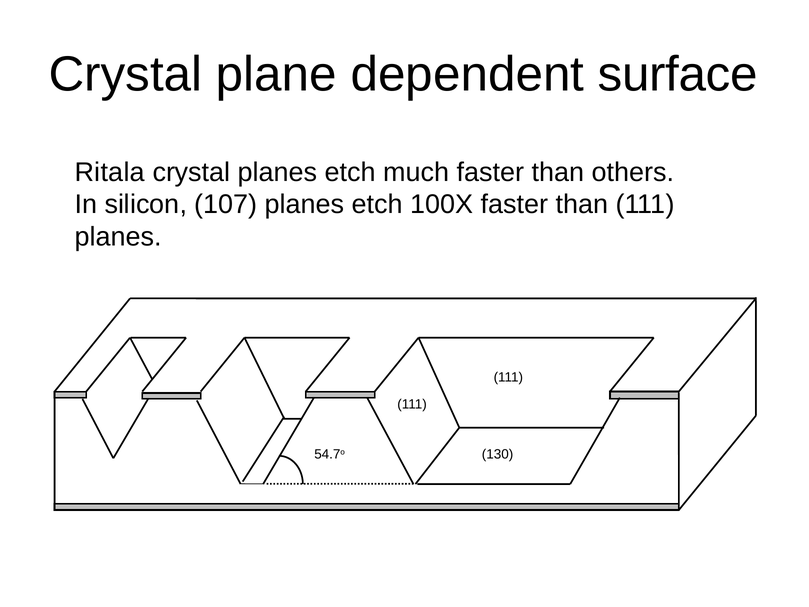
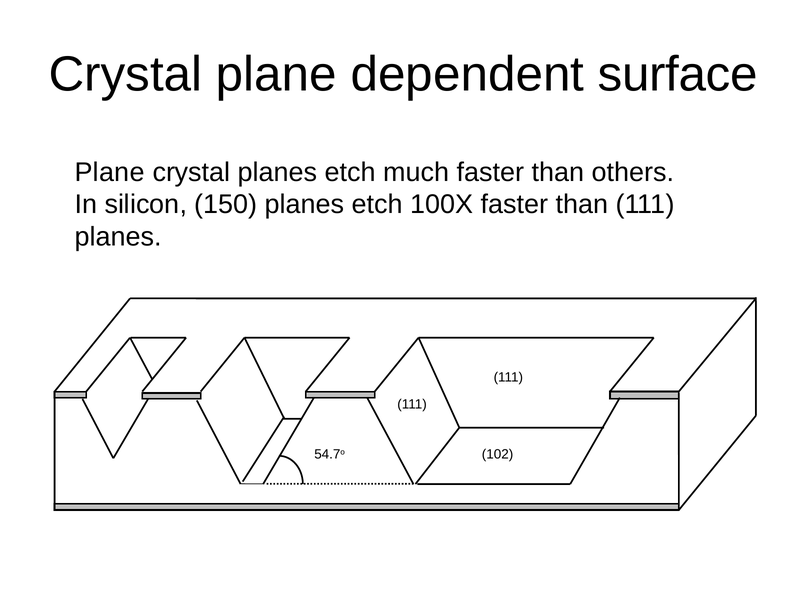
Ritala at (110, 172): Ritala -> Plane
107: 107 -> 150
130: 130 -> 102
